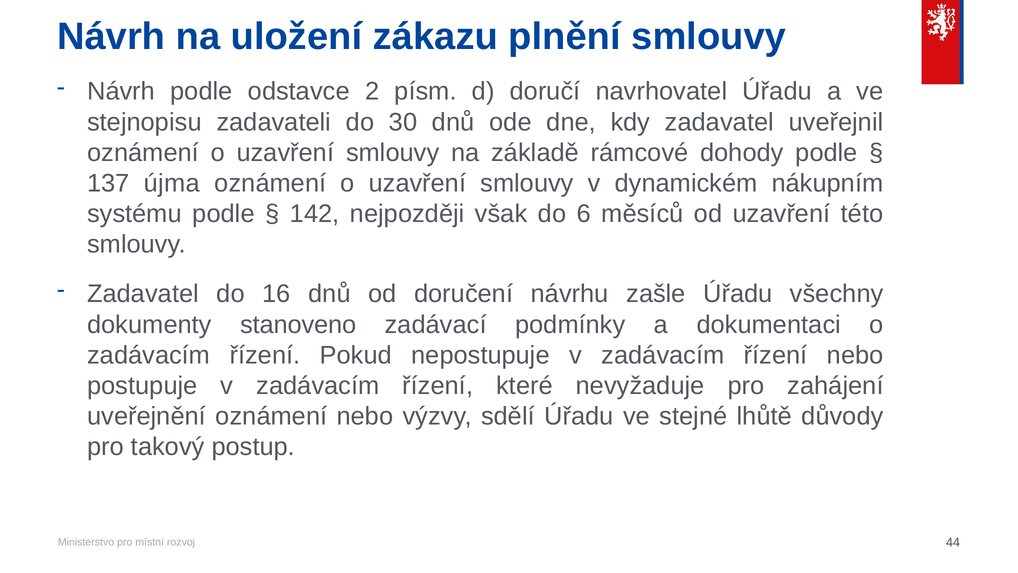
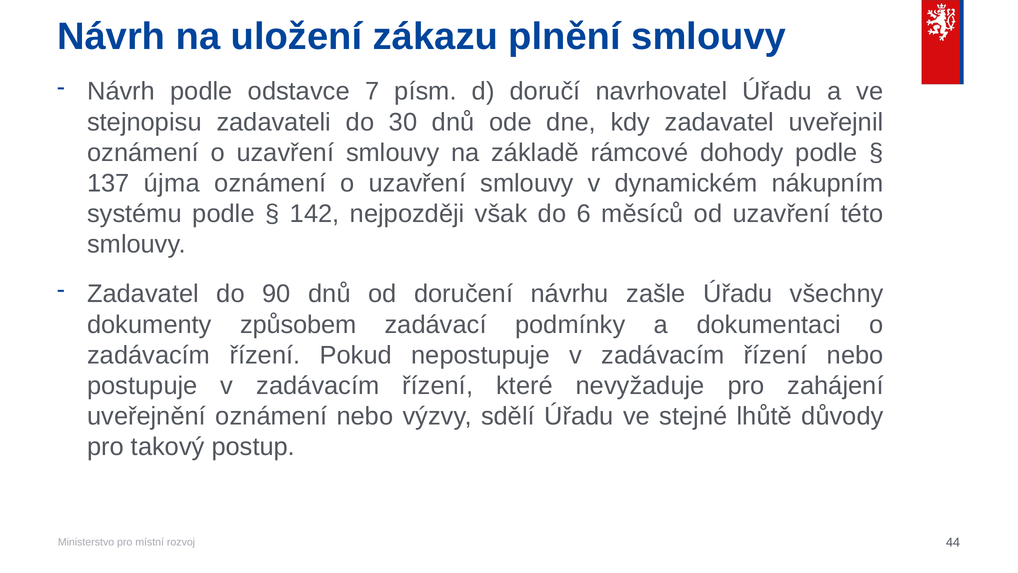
2: 2 -> 7
16: 16 -> 90
stanoveno: stanoveno -> způsobem
